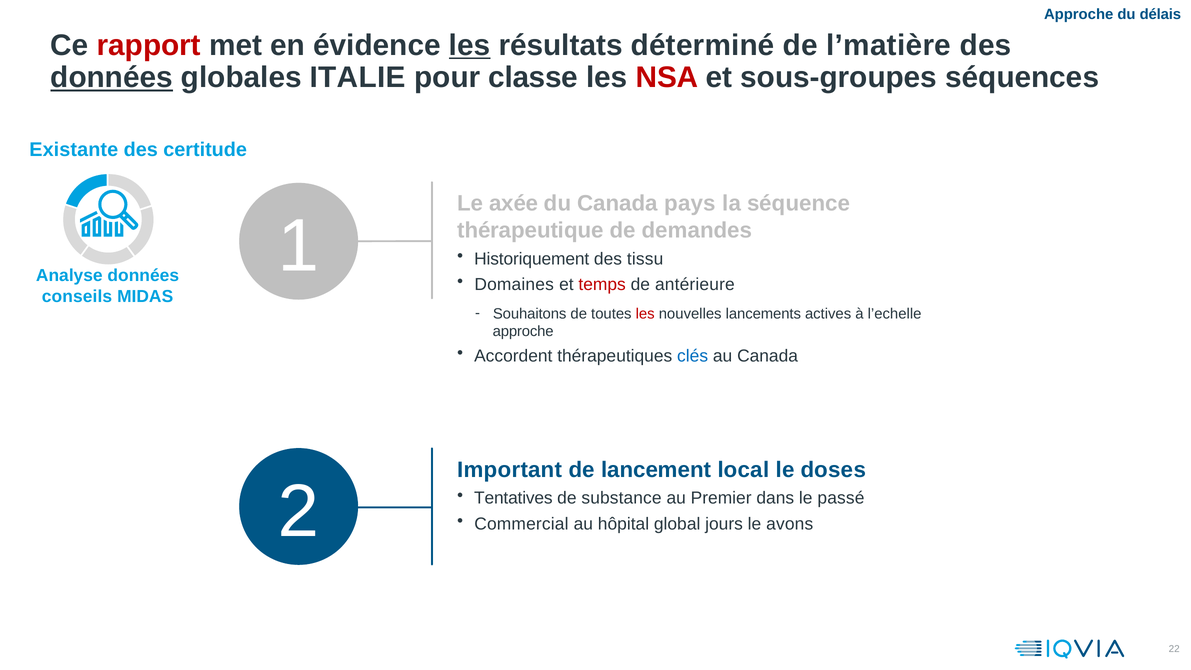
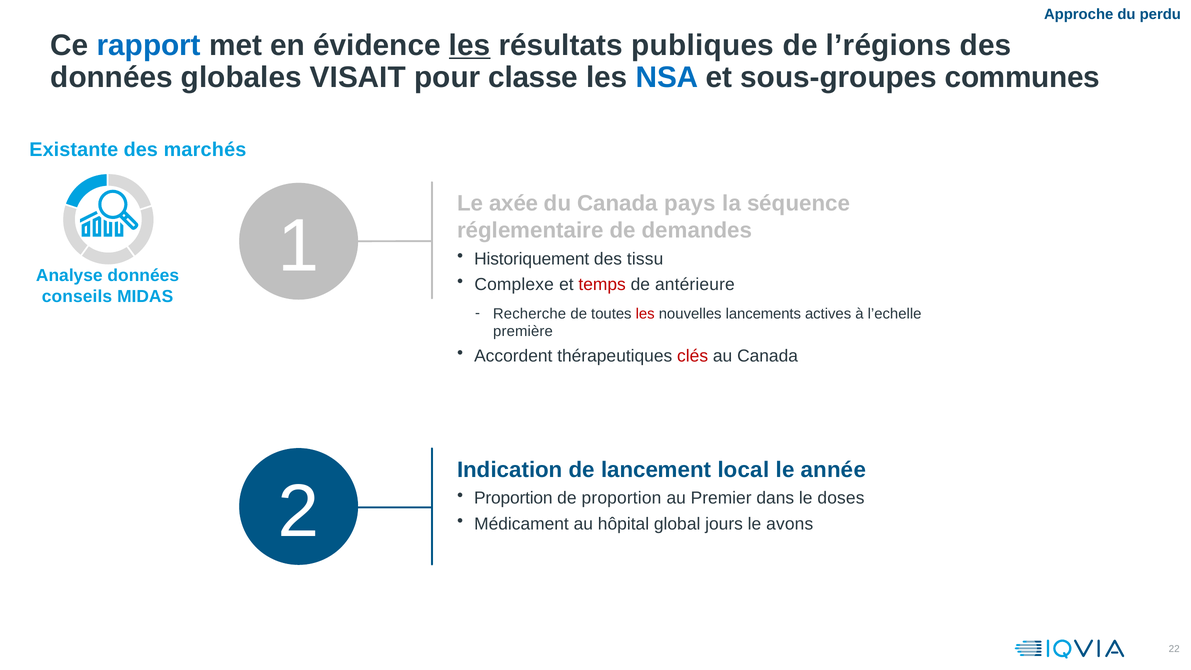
délais: délais -> perdu
rapport colour: red -> blue
déterminé: déterminé -> publiques
l’matière: l’matière -> l’régions
données at (112, 78) underline: present -> none
ITALIE: ITALIE -> VISAIT
NSA colour: red -> blue
séquences: séquences -> communes
certitude: certitude -> marchés
thérapeutique: thérapeutique -> réglementaire
Domaines: Domaines -> Complexe
Souhaitons: Souhaitons -> Recherche
approche at (523, 332): approche -> première
clés colour: blue -> red
Important: Important -> Indication
doses: doses -> année
Tentatives at (513, 498): Tentatives -> Proportion
de substance: substance -> proportion
passé: passé -> doses
Commercial: Commercial -> Médicament
